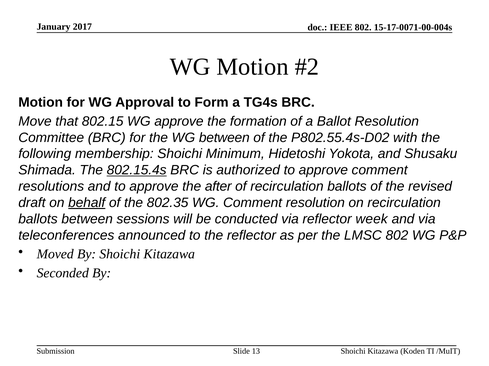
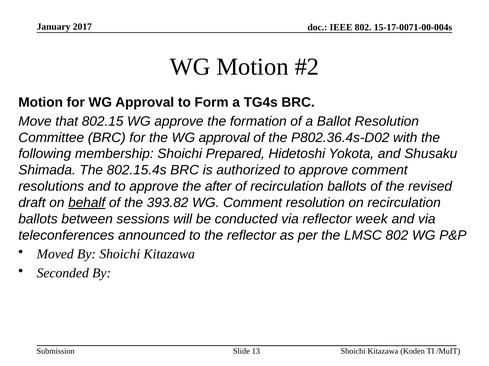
the WG between: between -> approval
P802.55.4s-D02: P802.55.4s-D02 -> P802.36.4s-D02
Minimum: Minimum -> Prepared
802.15.4s underline: present -> none
802.35: 802.35 -> 393.82
